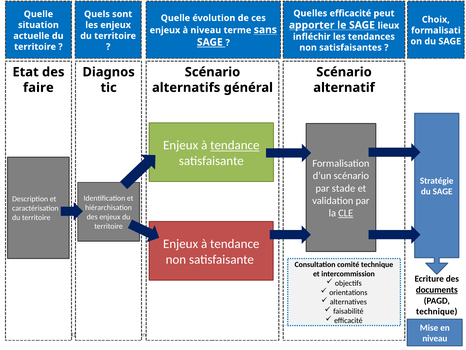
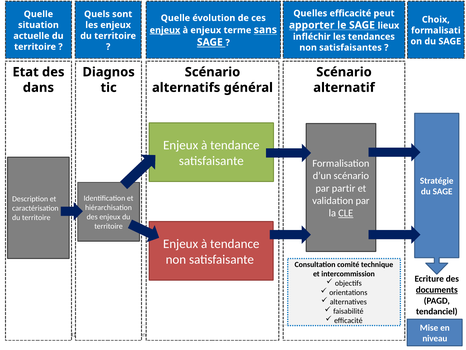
enjeux at (165, 30) underline: none -> present
à niveau: niveau -> enjeux
faire: faire -> dans
tendance at (235, 145) underline: present -> none
stade: stade -> partir
technique at (437, 311): technique -> tendanciel
